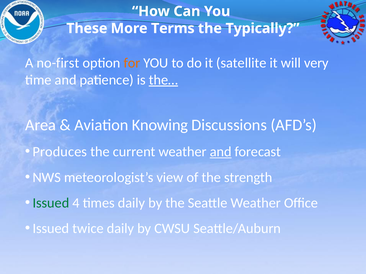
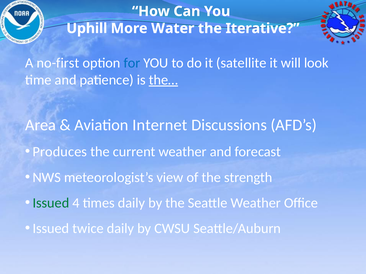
These: These -> Uphill
Terms: Terms -> Water
Typically: Typically -> Iterative
for colour: orange -> blue
very: very -> look
Knowing: Knowing -> Internet
and at (221, 152) underline: present -> none
